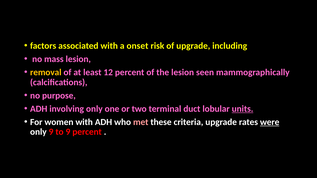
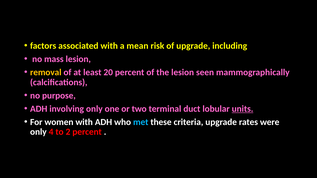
onset: onset -> mean
12: 12 -> 20
met colour: pink -> light blue
were underline: present -> none
only 9: 9 -> 4
to 9: 9 -> 2
